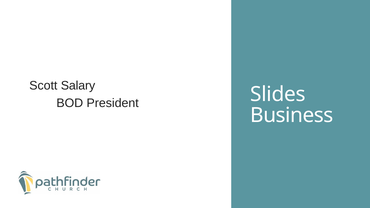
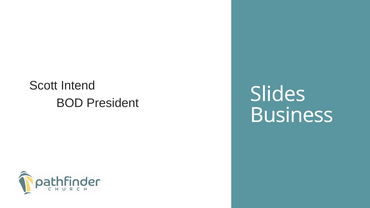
Salary: Salary -> Intend
